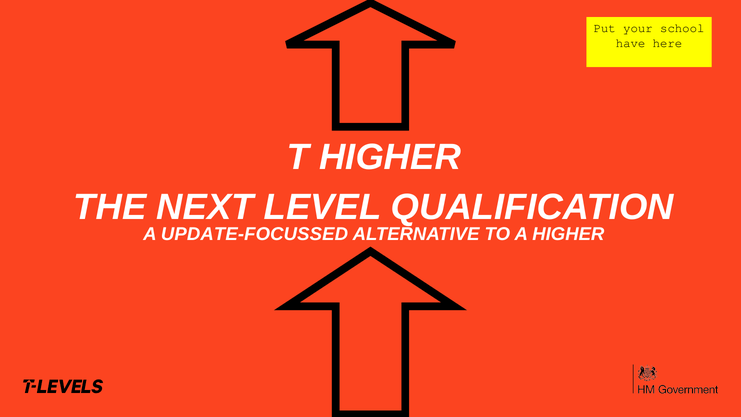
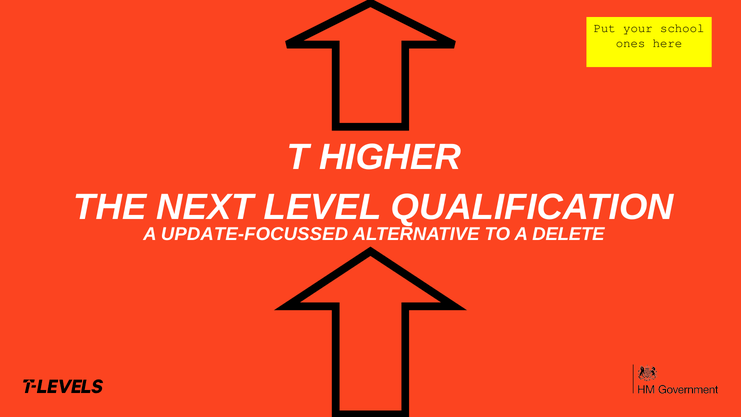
have: have -> ones
A HIGHER: HIGHER -> DELETE
